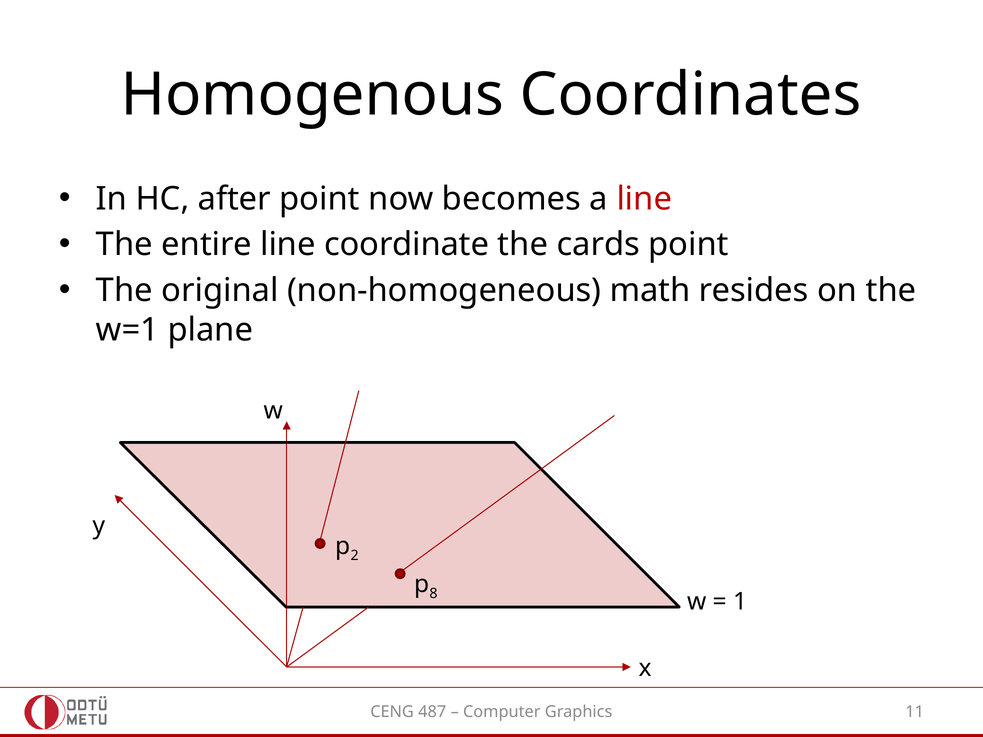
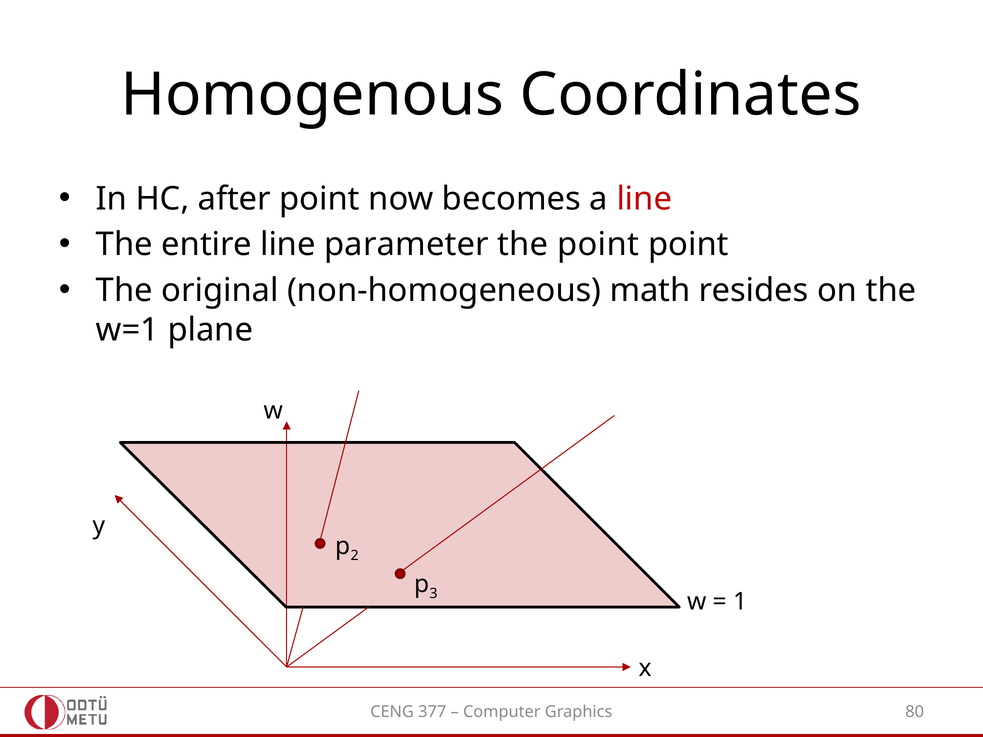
coordinate: coordinate -> parameter
the cards: cards -> point
8: 8 -> 3
487: 487 -> 377
11: 11 -> 80
